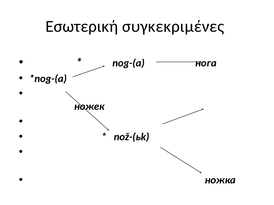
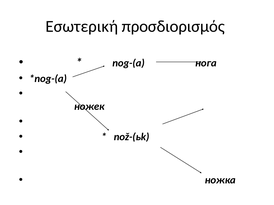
συγκεκριμένες: συγκεκριμένες -> προσδιορισμός
